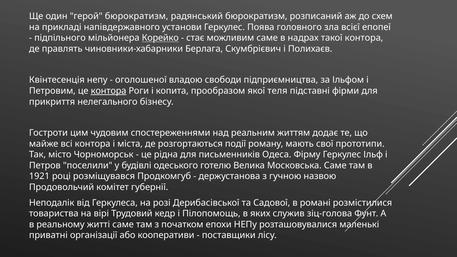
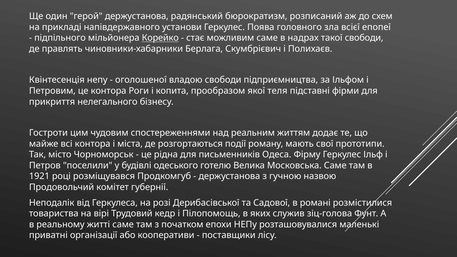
герой бюрократизм: бюрократизм -> держустанова
такої контора: контора -> свободи
контора at (109, 91) underline: present -> none
